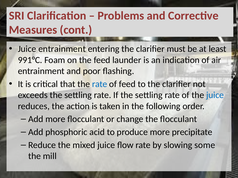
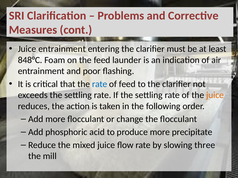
991°C: 991°C -> 848°C
juice at (215, 95) colour: blue -> orange
some: some -> three
